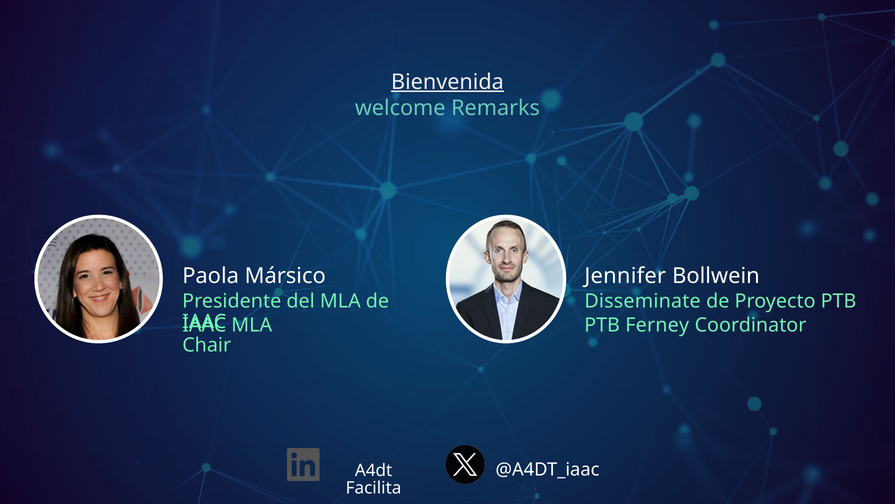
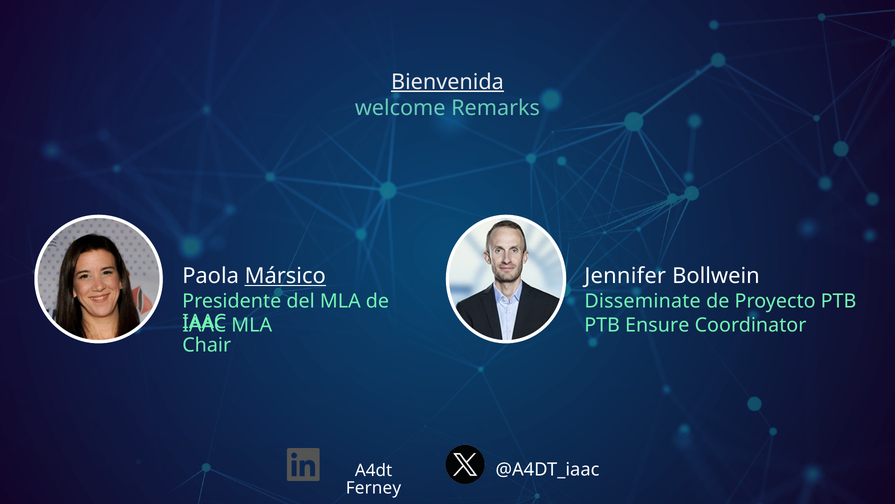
Mársico underline: none -> present
Ferney: Ferney -> Ensure
Facilita: Facilita -> Ferney
